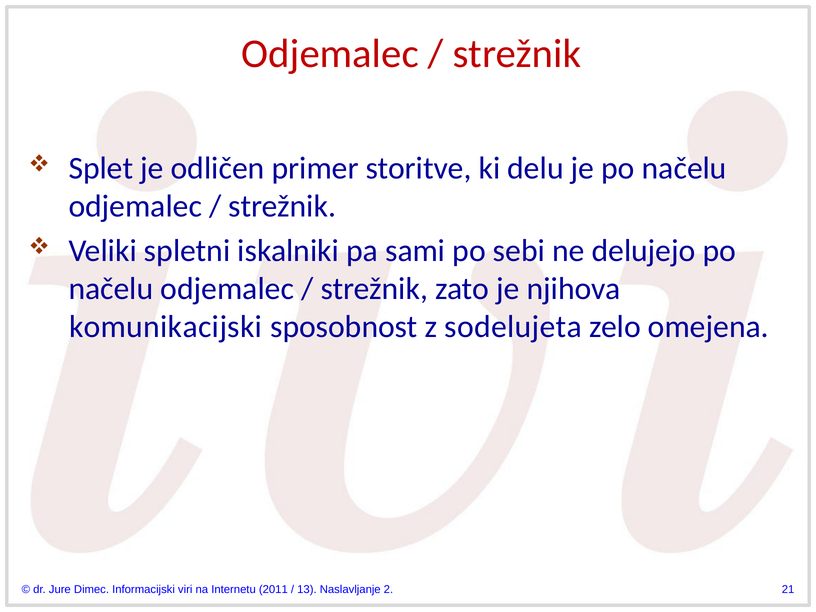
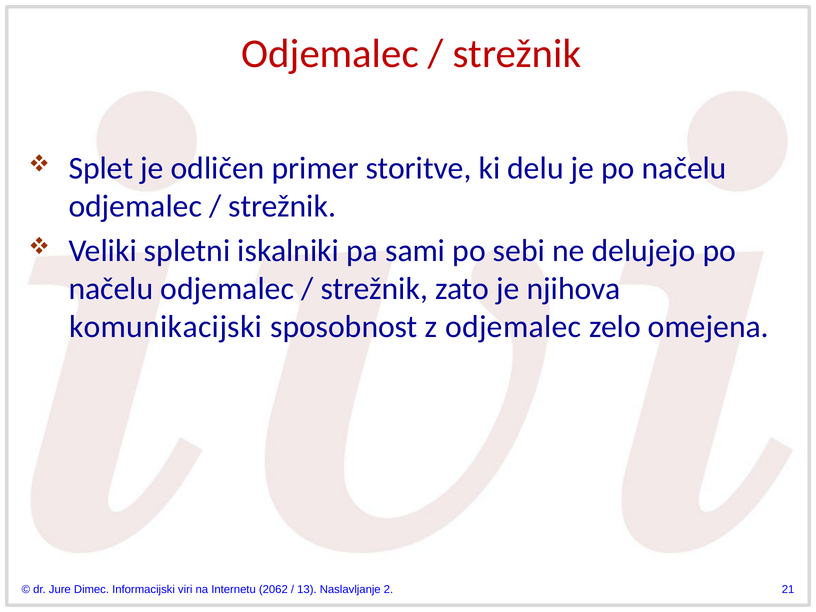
z sodelujeta: sodelujeta -> odjemalec
2011: 2011 -> 2062
